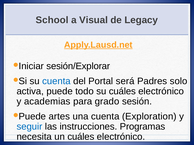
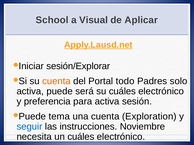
Legacy: Legacy -> Aplicar
cuenta at (56, 81) colour: blue -> orange
será: será -> todo
todo: todo -> será
academias: academias -> preferencia
para grado: grado -> activa
artes: artes -> tema
Programas: Programas -> Noviembre
